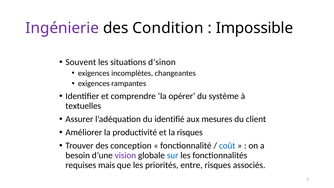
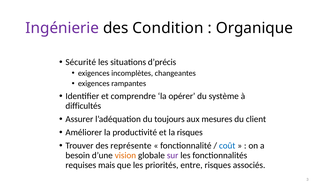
Impossible: Impossible -> Organique
Souvent: Souvent -> Sécurité
d’sinon: d’sinon -> d’précis
textuelles: textuelles -> difficultés
identifié: identifié -> toujours
conception: conception -> représente
vision colour: purple -> orange
sur colour: blue -> purple
